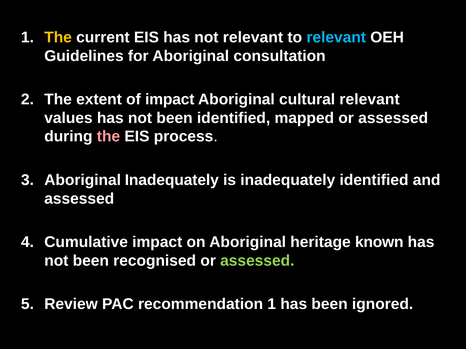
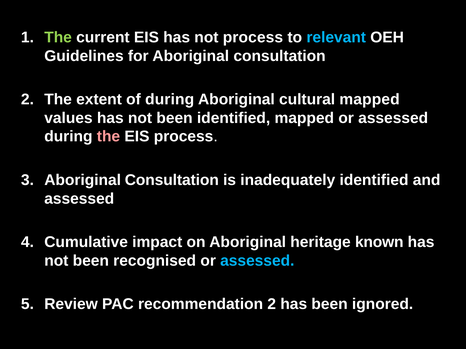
The at (58, 37) colour: yellow -> light green
not relevant: relevant -> process
of impact: impact -> during
cultural relevant: relevant -> mapped
Inadequately at (172, 180): Inadequately -> Consultation
assessed at (257, 261) colour: light green -> light blue
recommendation 1: 1 -> 2
